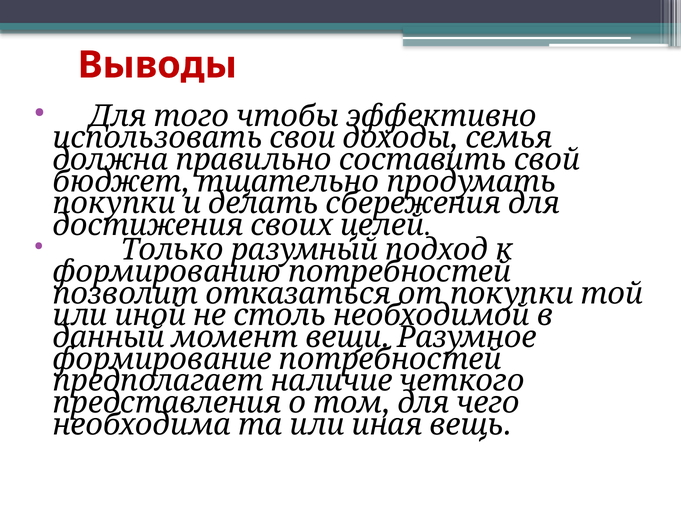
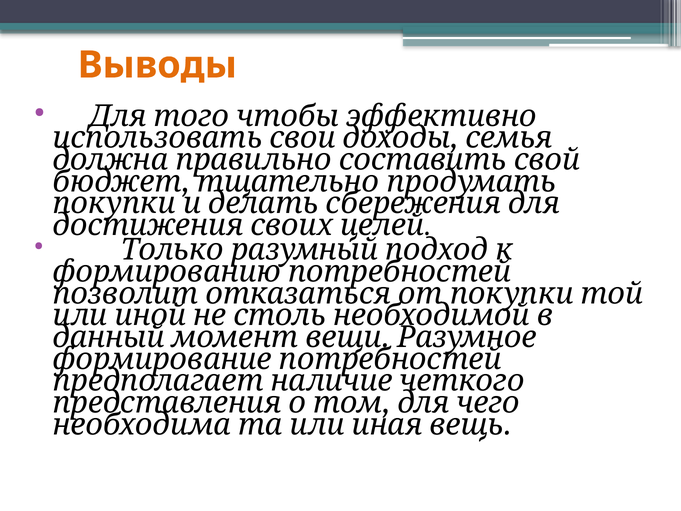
Выводы colour: red -> orange
